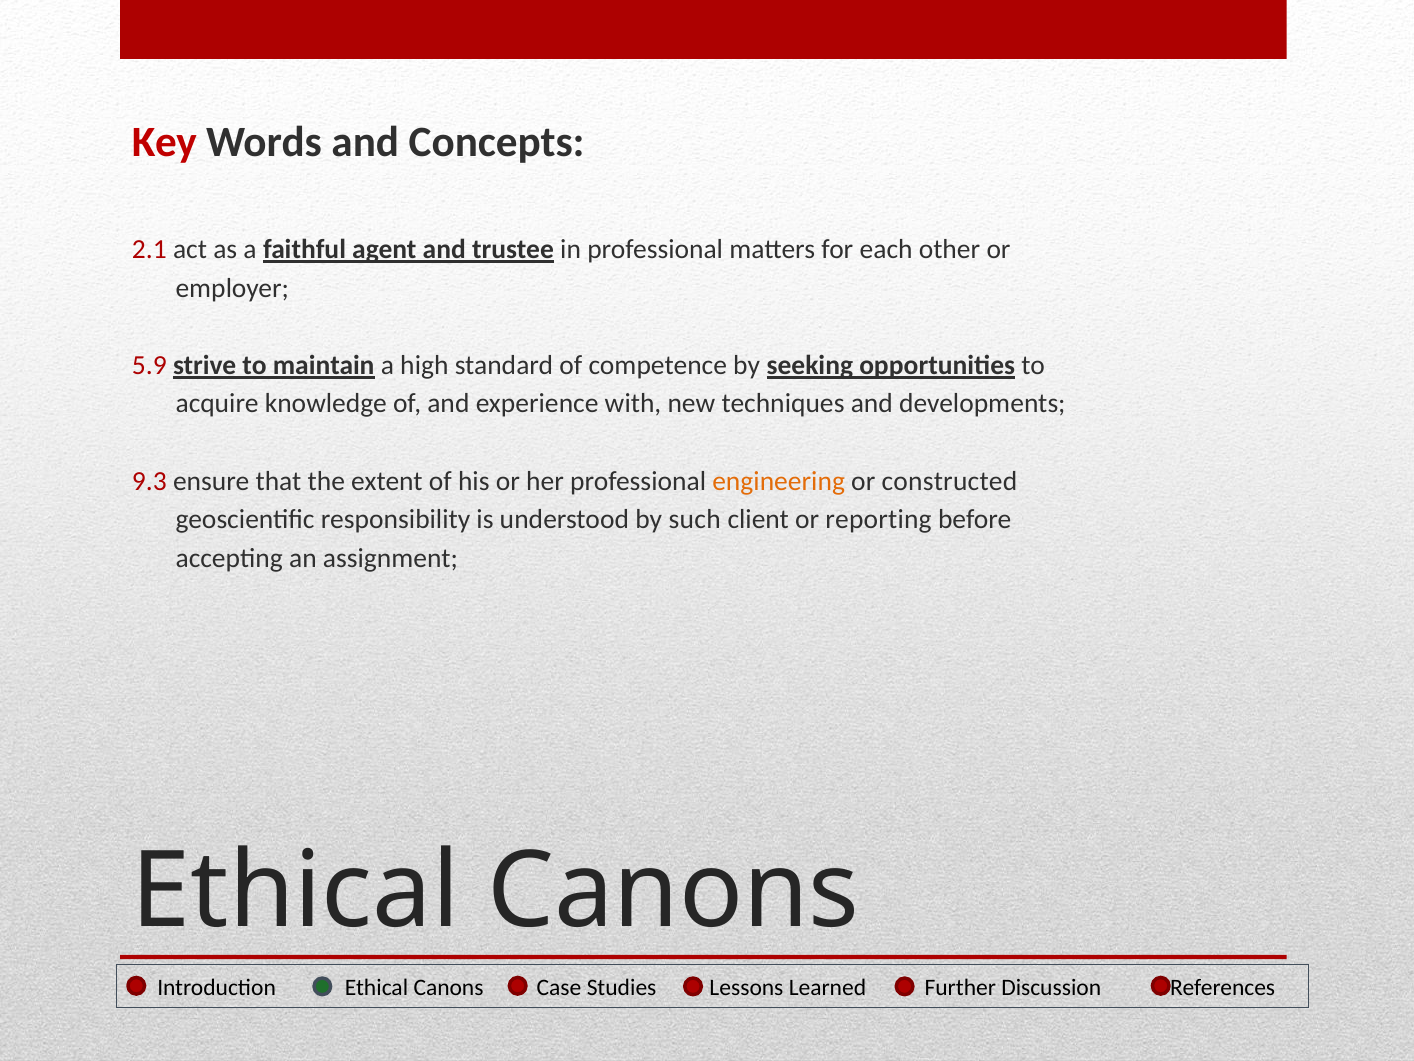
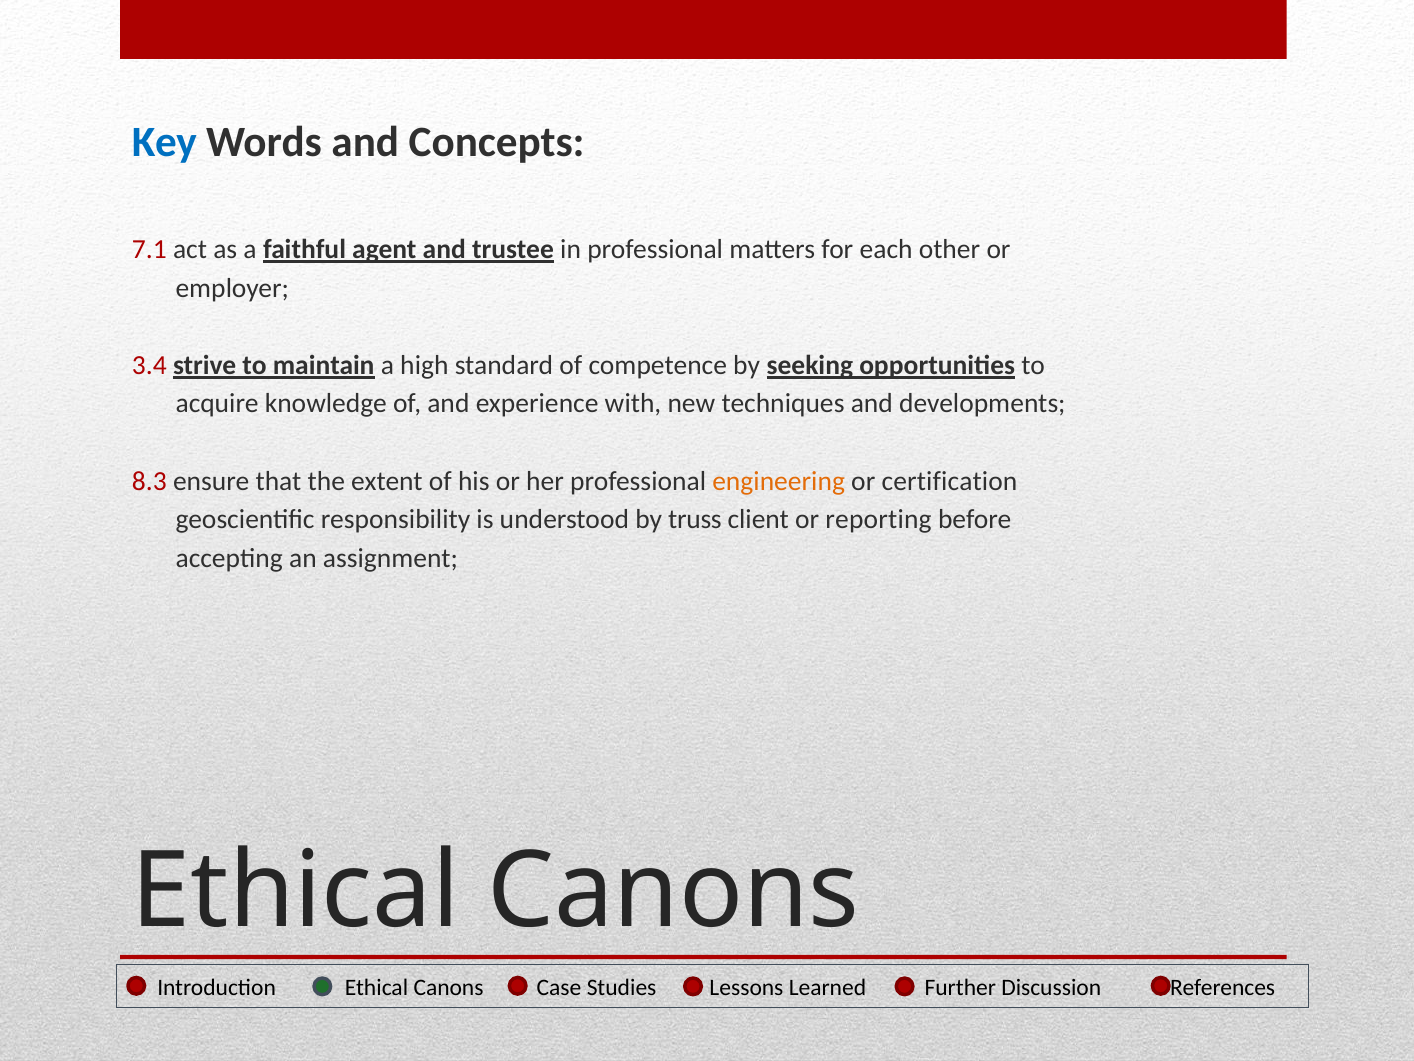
Key colour: red -> blue
2.1: 2.1 -> 7.1
5.9: 5.9 -> 3.4
9.3: 9.3 -> 8.3
constructed: constructed -> certification
such: such -> truss
